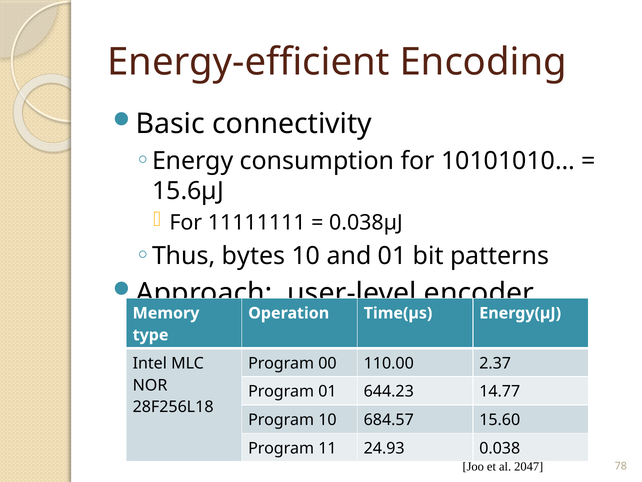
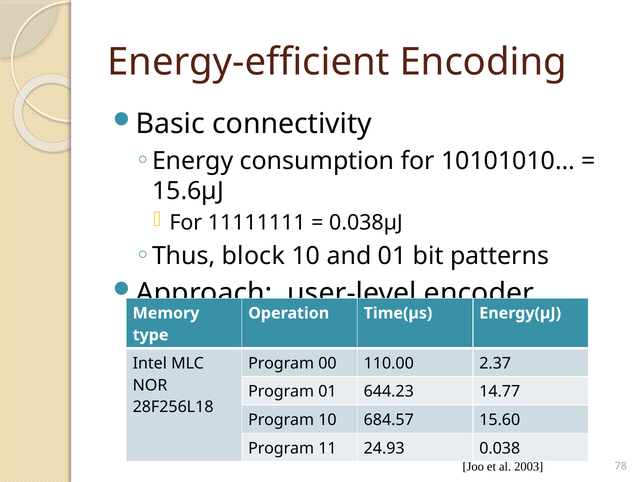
bytes: bytes -> block
2047: 2047 -> 2003
